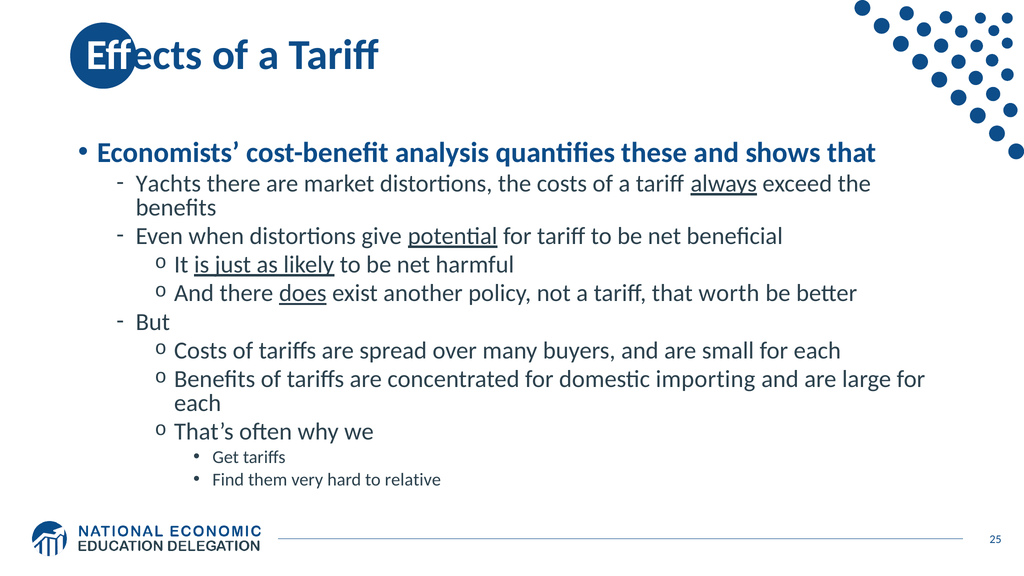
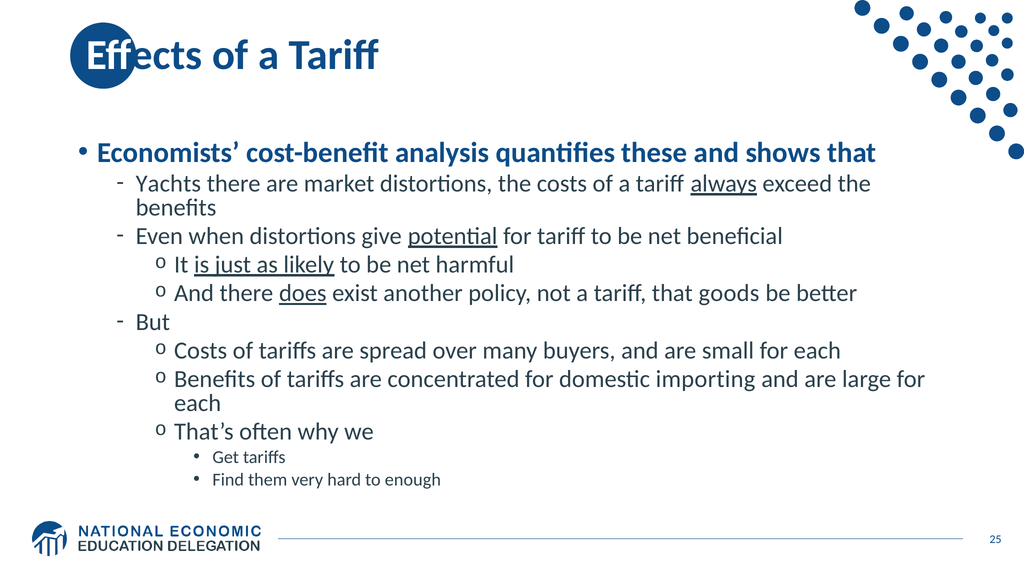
worth: worth -> goods
relative: relative -> enough
